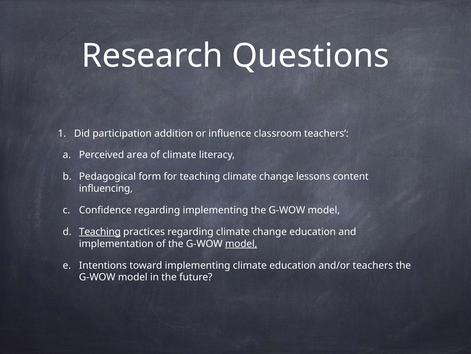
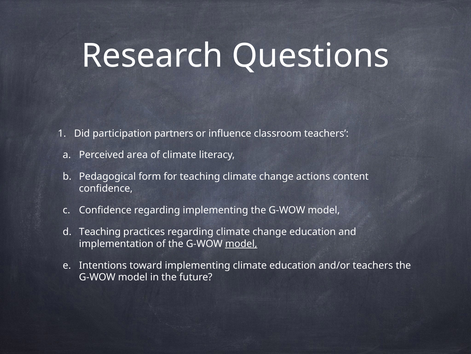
addition: addition -> partners
lessons: lessons -> actions
influencing at (106, 188): influencing -> confidence
Teaching at (100, 231) underline: present -> none
